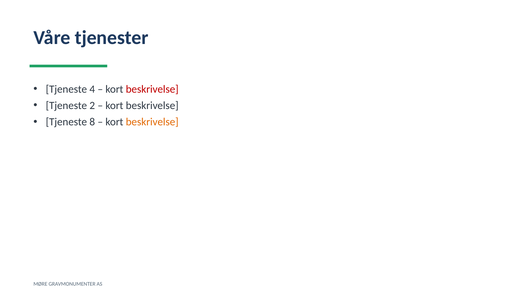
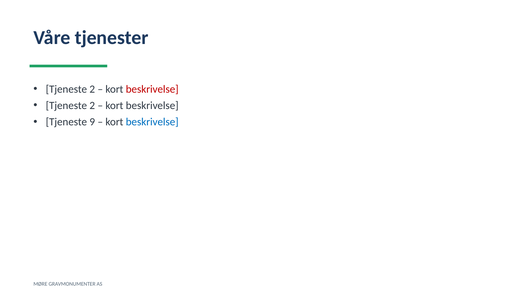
4 at (92, 89): 4 -> 2
8: 8 -> 9
beskrivelse at (152, 122) colour: orange -> blue
